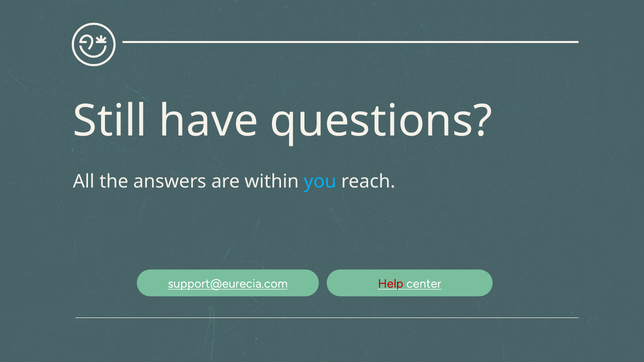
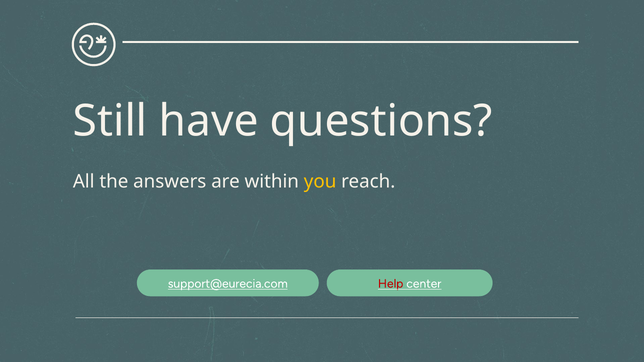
you colour: light blue -> yellow
